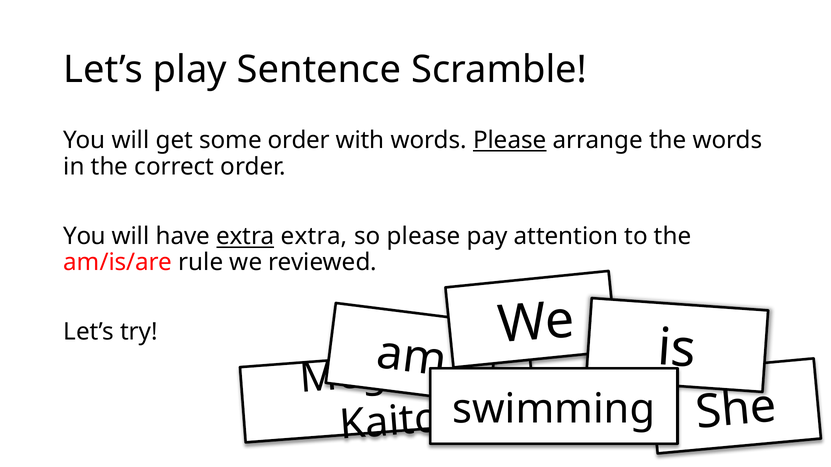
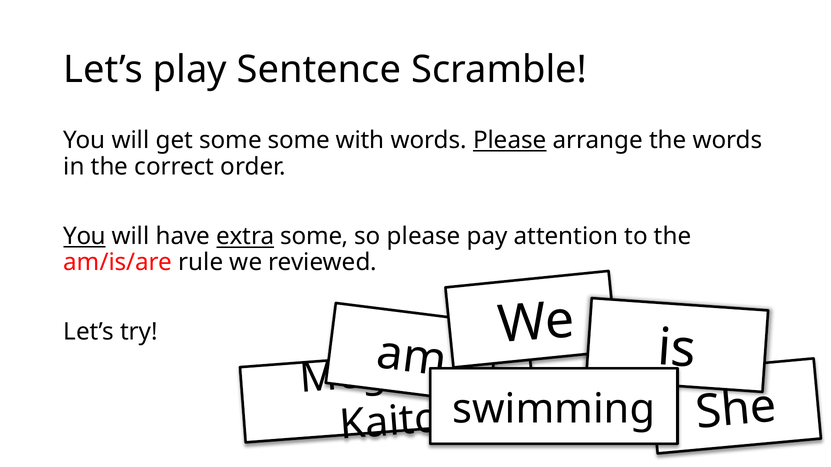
some order: order -> some
You at (85, 236) underline: none -> present
extra extra: extra -> some
